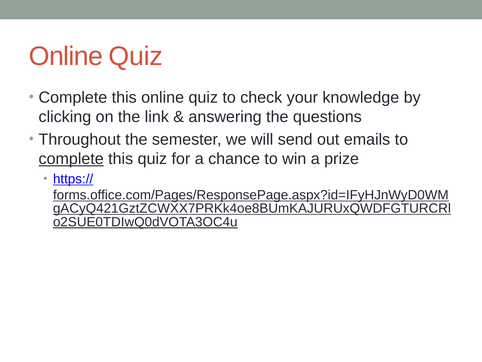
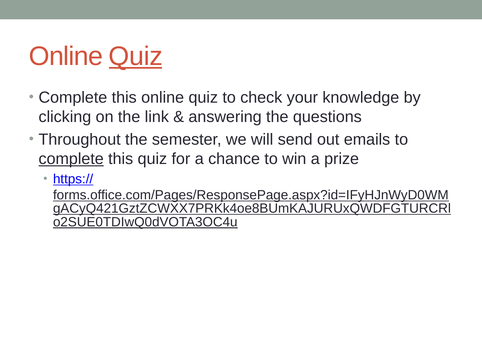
Quiz at (136, 56) underline: none -> present
